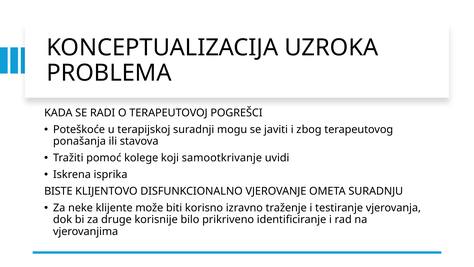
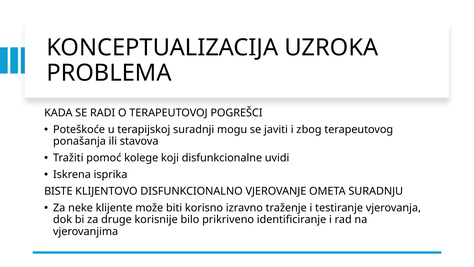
samootkrivanje: samootkrivanje -> disfunkcionalne
